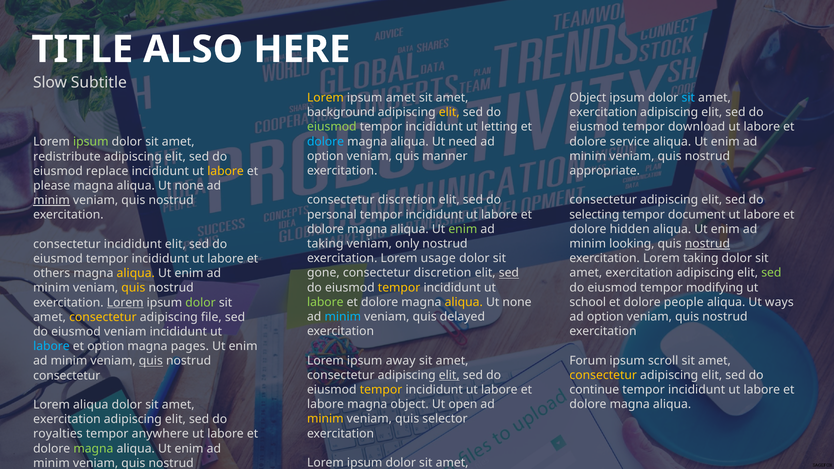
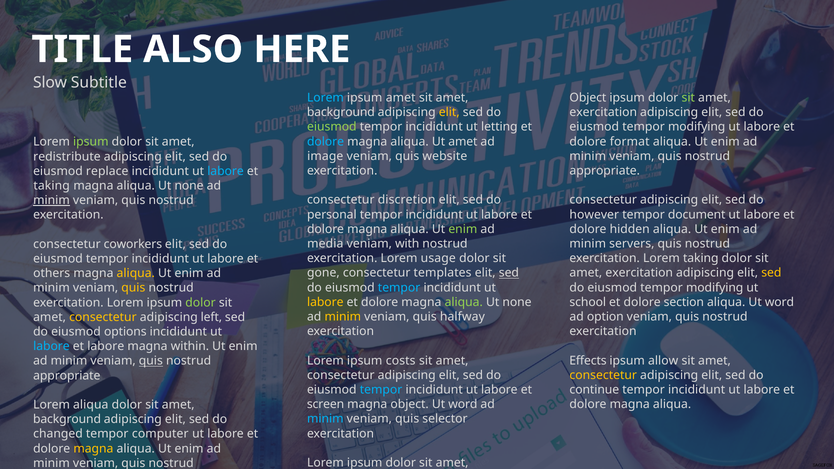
Lorem at (325, 98) colour: yellow -> light blue
sit at (688, 98) colour: light blue -> light green
download at (697, 127): download -> modifying
Ut need: need -> amet
service: service -> format
option at (325, 156): option -> image
manner: manner -> website
labore at (225, 171) colour: yellow -> light blue
please at (52, 186): please -> taking
selecting: selecting -> however
taking at (325, 244): taking -> media
only: only -> with
looking: looking -> servers
nostrud at (707, 244) underline: present -> none
consectetur incididunt: incididunt -> coworkers
discretion at (443, 273): discretion -> templates
sed at (771, 273) colour: light green -> yellow
tempor at (399, 288) colour: yellow -> light blue
labore at (325, 302) colour: light green -> yellow
aliqua at (464, 302) colour: yellow -> light green
people: people -> section
aliqua Ut ways: ways -> word
Lorem at (125, 303) underline: present -> none
minim at (343, 317) colour: light blue -> yellow
delayed: delayed -> halfway
file: file -> left
eiusmod veniam: veniam -> options
et option: option -> labore
pages: pages -> within
away: away -> costs
Forum: Forum -> Effects
scroll: scroll -> allow
elit at (449, 375) underline: present -> none
consectetur at (67, 376): consectetur -> appropriate
tempor at (381, 390) colour: yellow -> light blue
labore at (325, 404): labore -> screen
open at (463, 404): open -> word
minim at (325, 419) colour: yellow -> light blue
exercitation at (67, 419): exercitation -> background
royalties: royalties -> changed
anywhere: anywhere -> computer
magna at (93, 449) colour: light green -> yellow
